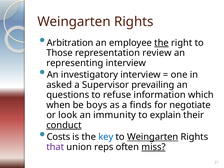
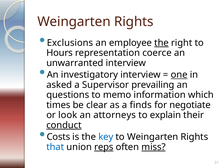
Arbitration: Arbitration -> Exclusions
Those: Those -> Hours
review: review -> coerce
representing: representing -> unwarranted
one underline: none -> present
refuse: refuse -> memo
when: when -> times
boys: boys -> clear
immunity: immunity -> attorneys
Weingarten at (153, 137) underline: present -> none
that colour: purple -> blue
reps underline: none -> present
